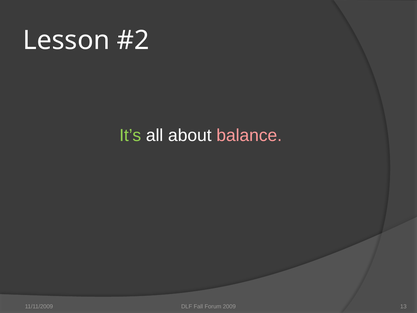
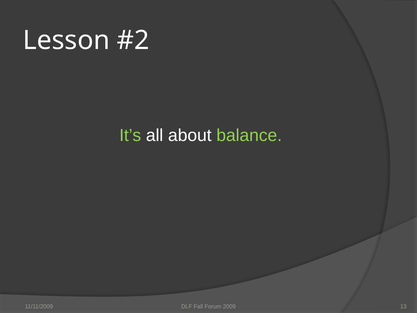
balance colour: pink -> light green
